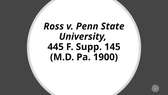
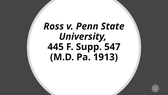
145: 145 -> 547
1900: 1900 -> 1913
